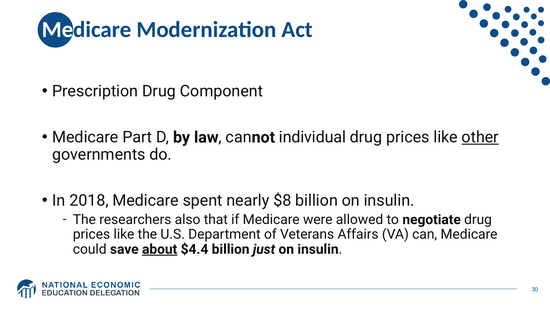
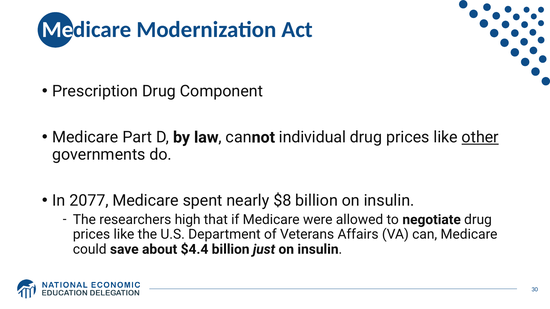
2018: 2018 -> 2077
also: also -> high
about underline: present -> none
